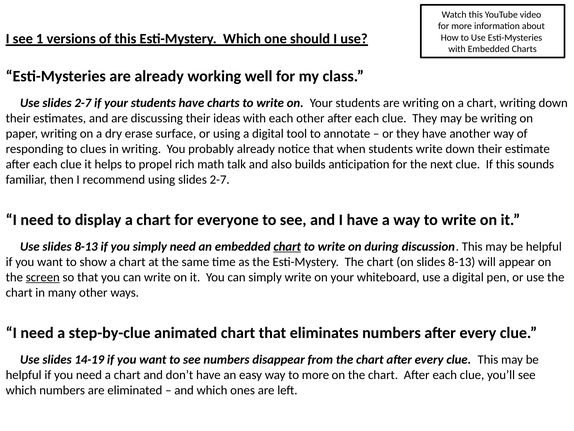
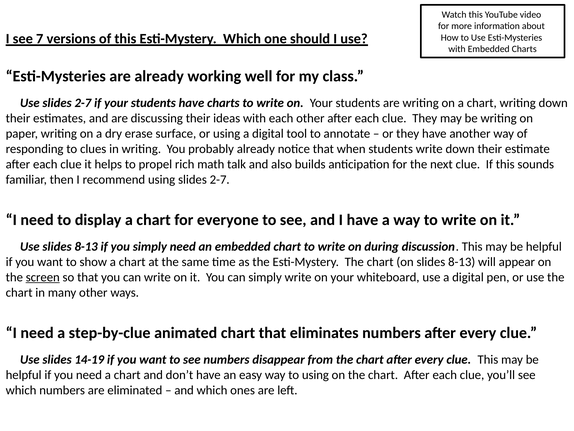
1: 1 -> 7
chart at (287, 246) underline: present -> none
to more: more -> using
